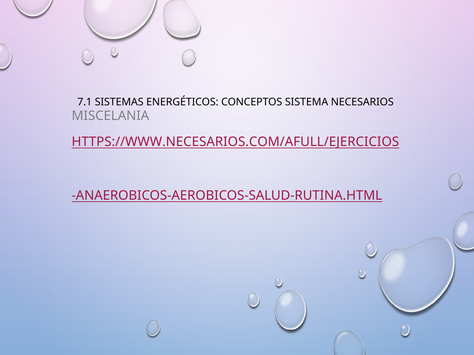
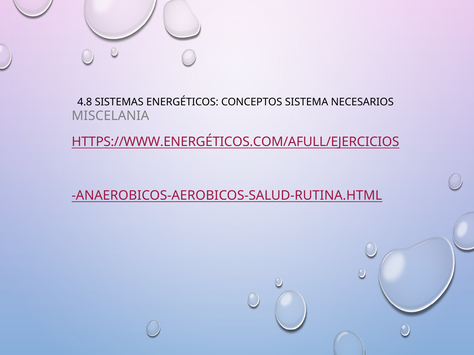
7.1: 7.1 -> 4.8
HTTPS://WWW.NECESARIOS.COM/AFULL/EJERCICIOS: HTTPS://WWW.NECESARIOS.COM/AFULL/EJERCICIOS -> HTTPS://WWW.ENERGÉTICOS.COM/AFULL/EJERCICIOS
